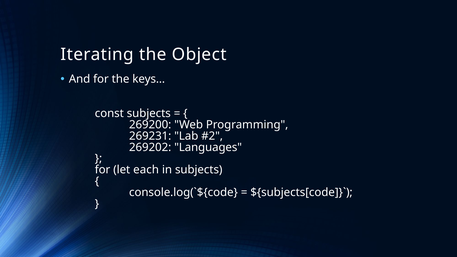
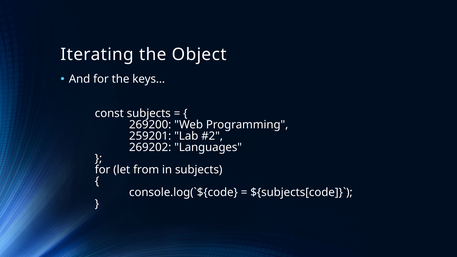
269231: 269231 -> 259201
each: each -> from
